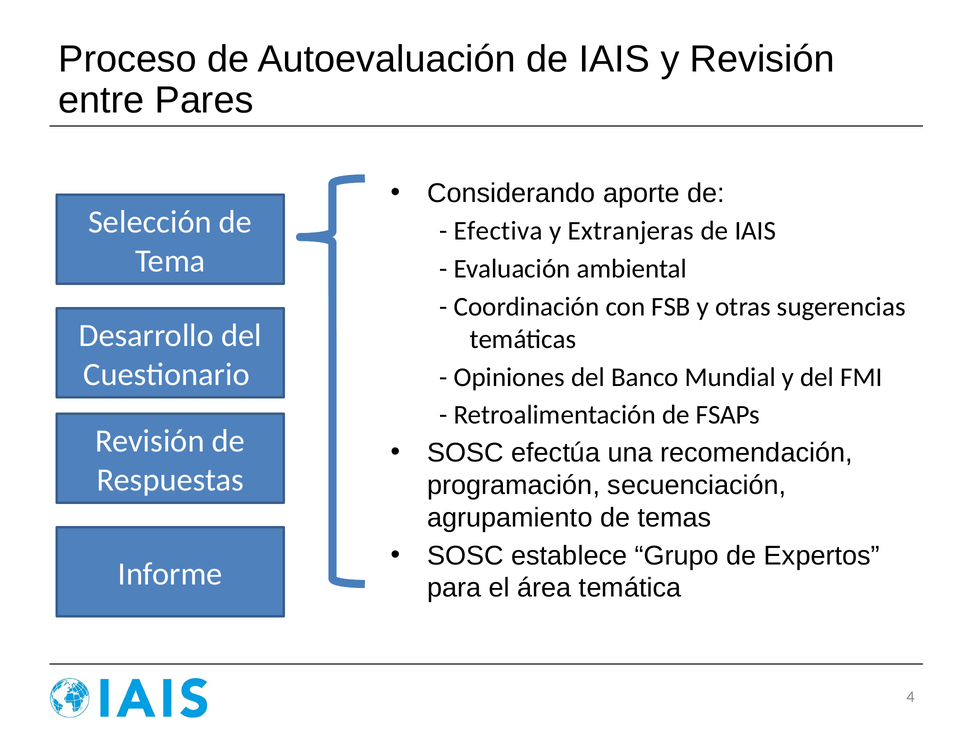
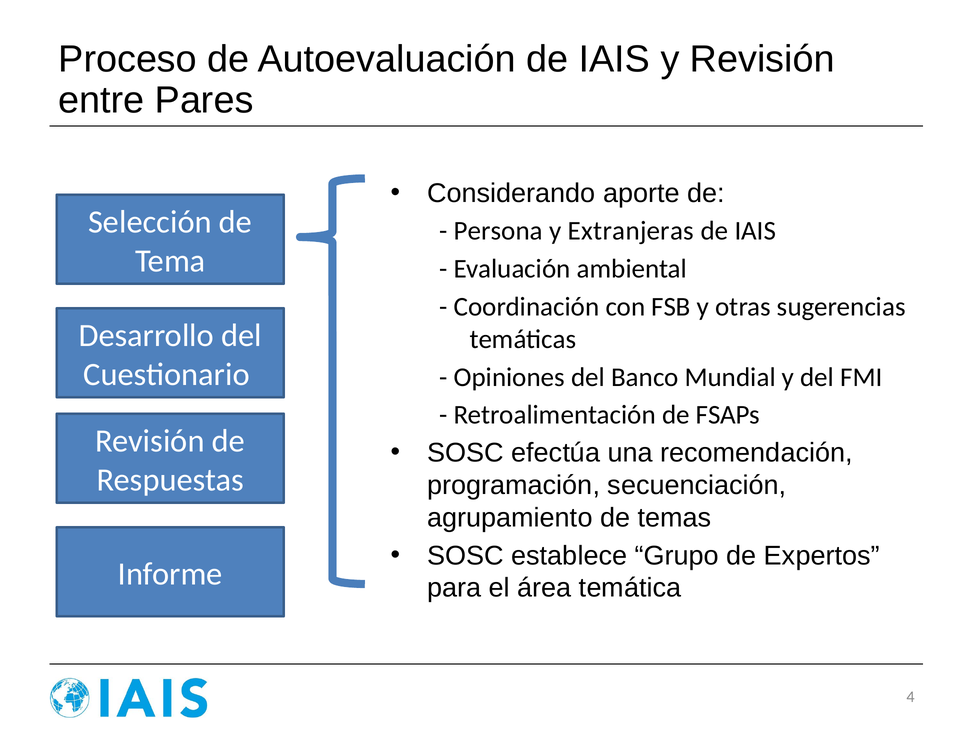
Efectiva: Efectiva -> Persona
